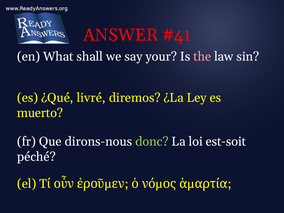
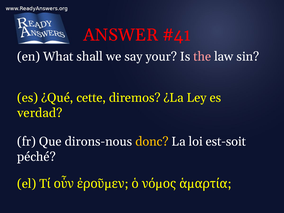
livré: livré -> cette
muerto: muerto -> verdad
donc colour: light green -> yellow
